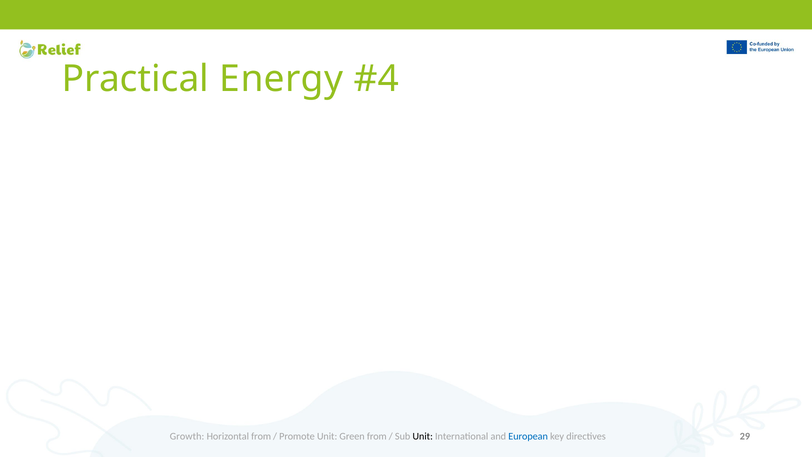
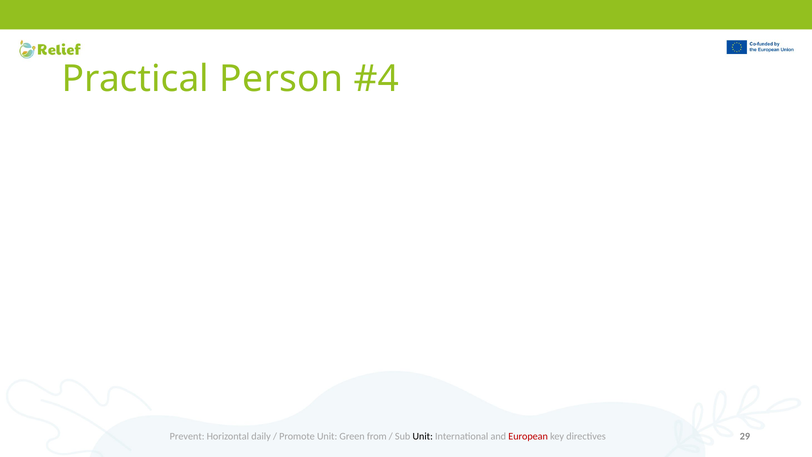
Energy: Energy -> Person
Growth: Growth -> Prevent
Horizontal from: from -> daily
European colour: blue -> red
